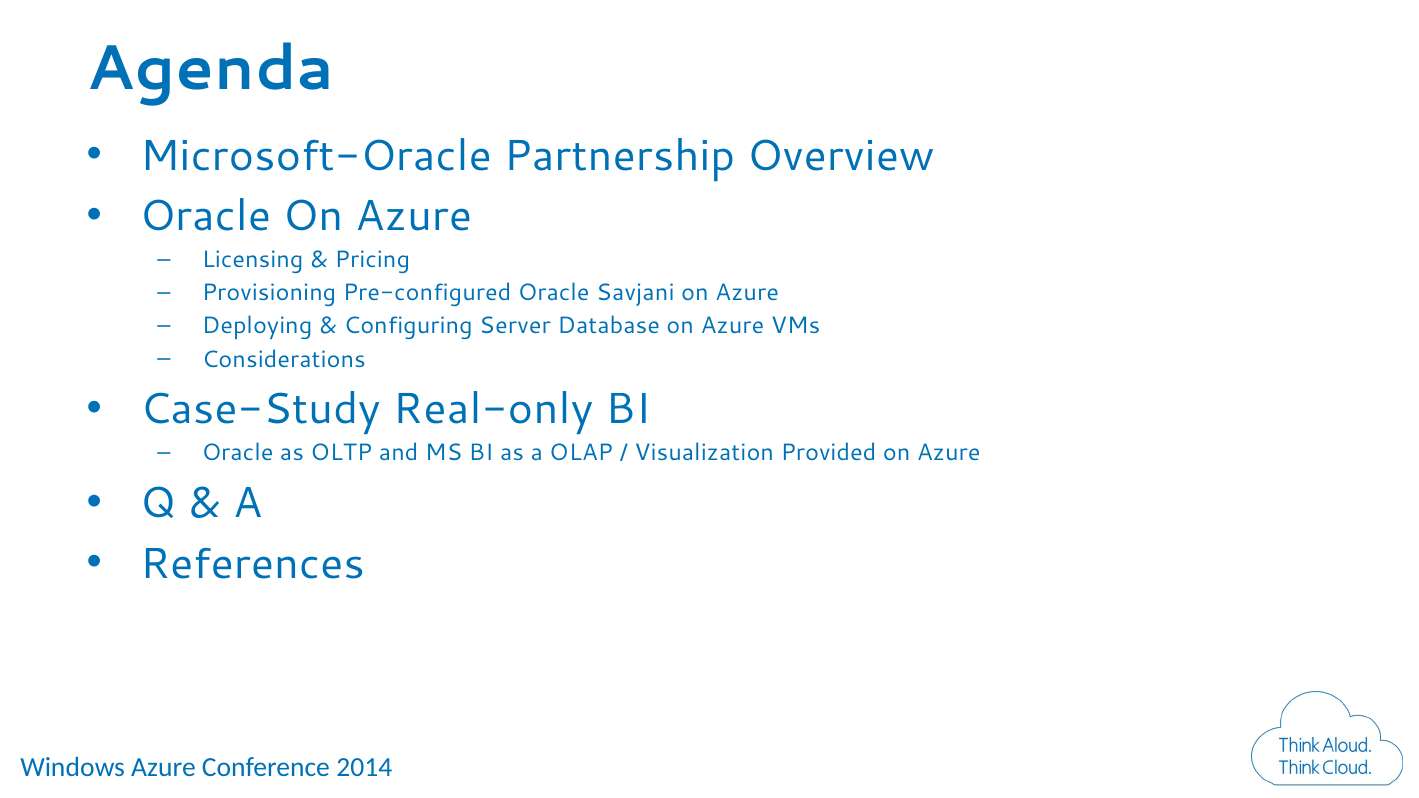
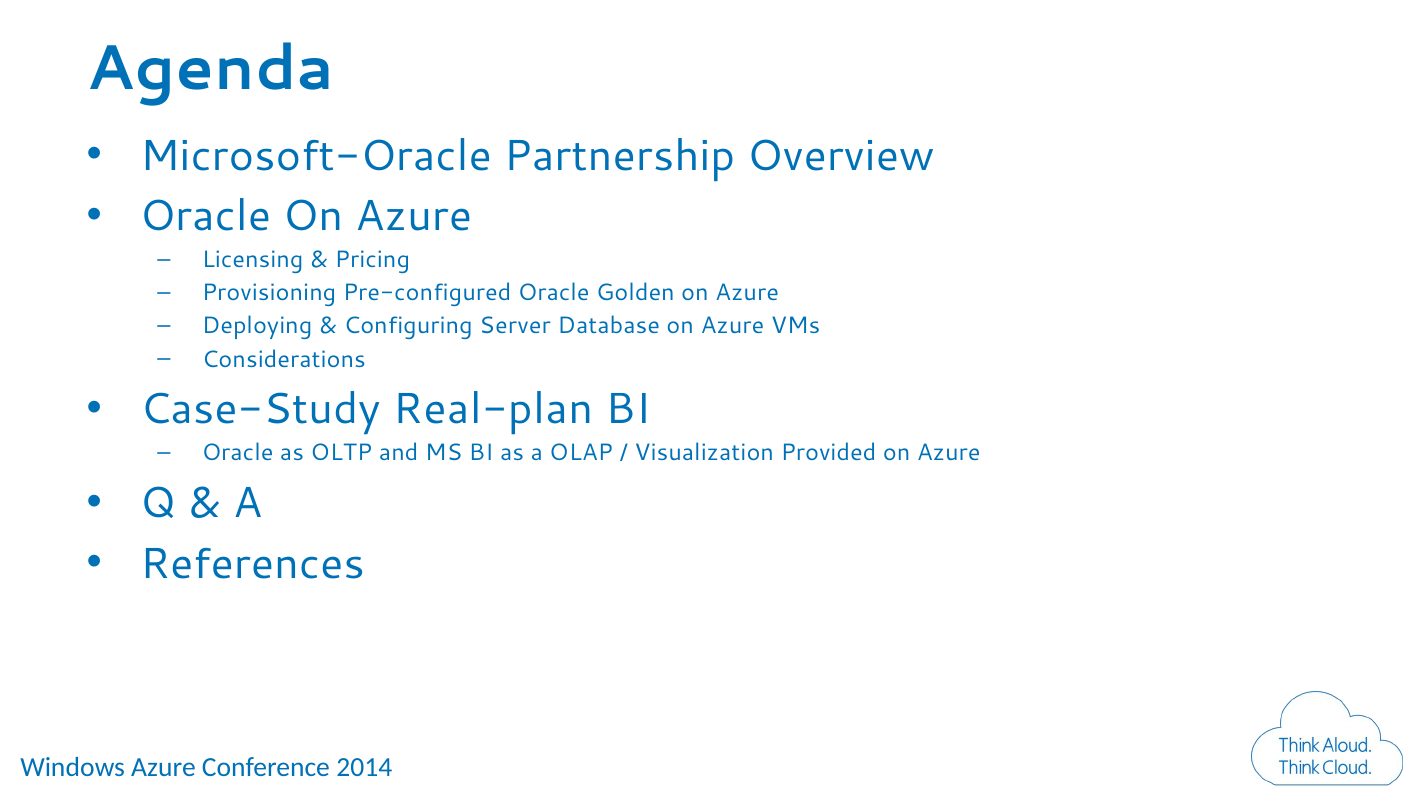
Savjani: Savjani -> Golden
Real-only: Real-only -> Real-plan
